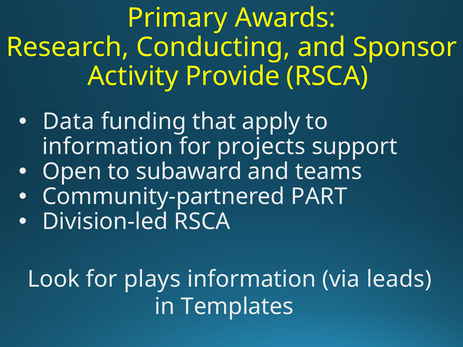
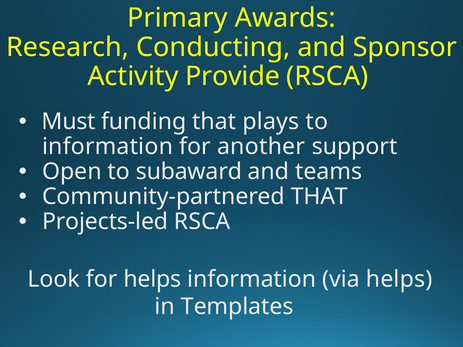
Data: Data -> Must
apply: apply -> plays
projects: projects -> another
Community-partnered PART: PART -> THAT
Division-led: Division-led -> Projects-led
for plays: plays -> helps
via leads: leads -> helps
